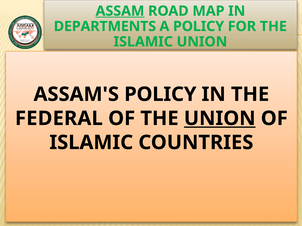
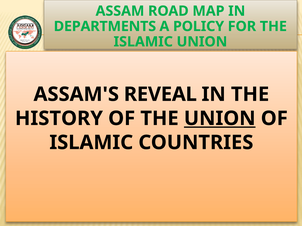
ASSAM underline: present -> none
ASSAM'S POLICY: POLICY -> REVEAL
FEDERAL: FEDERAL -> HISTORY
